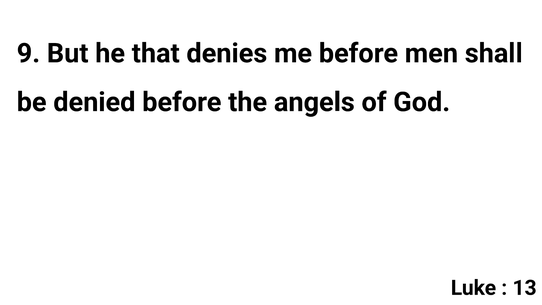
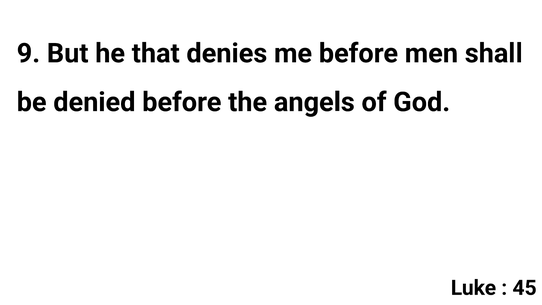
13: 13 -> 45
